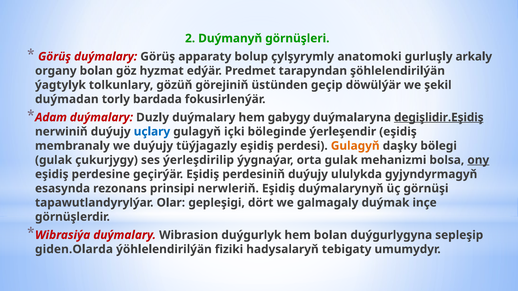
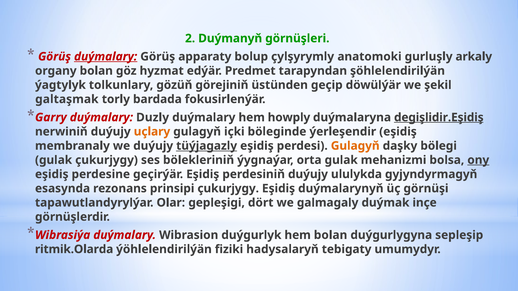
duýmalary at (106, 57) underline: none -> present
duýmadan: duýmadan -> galtaşmak
Adam: Adam -> Garry
gabygy: gabygy -> howply
uçlary colour: blue -> orange
tüýjagazly underline: none -> present
ýerleşdirilip: ýerleşdirilip -> bölekleriniň
prinsipi nerwleriň: nerwleriň -> çukurjygy
giden.Olarda: giden.Olarda -> ritmik.Olarda
